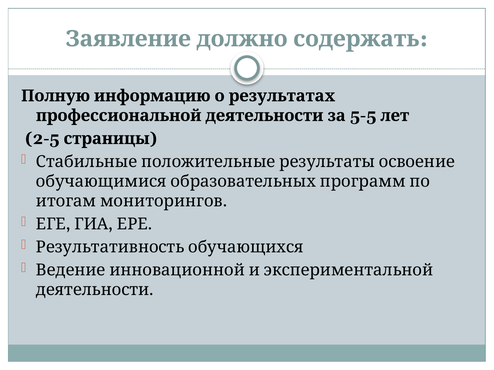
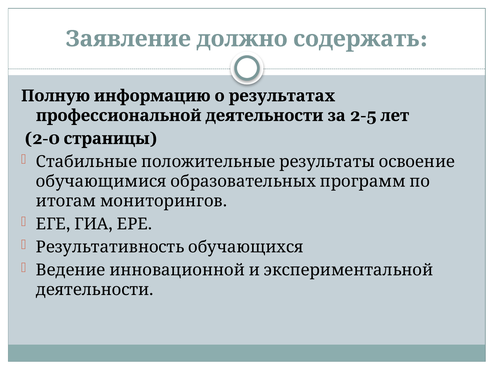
5-5: 5-5 -> 2-5
2-5: 2-5 -> 2-0
